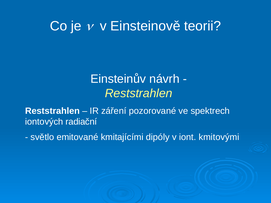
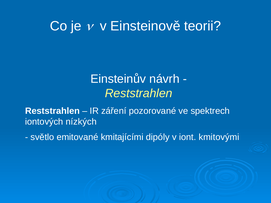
radiační: radiační -> nízkých
